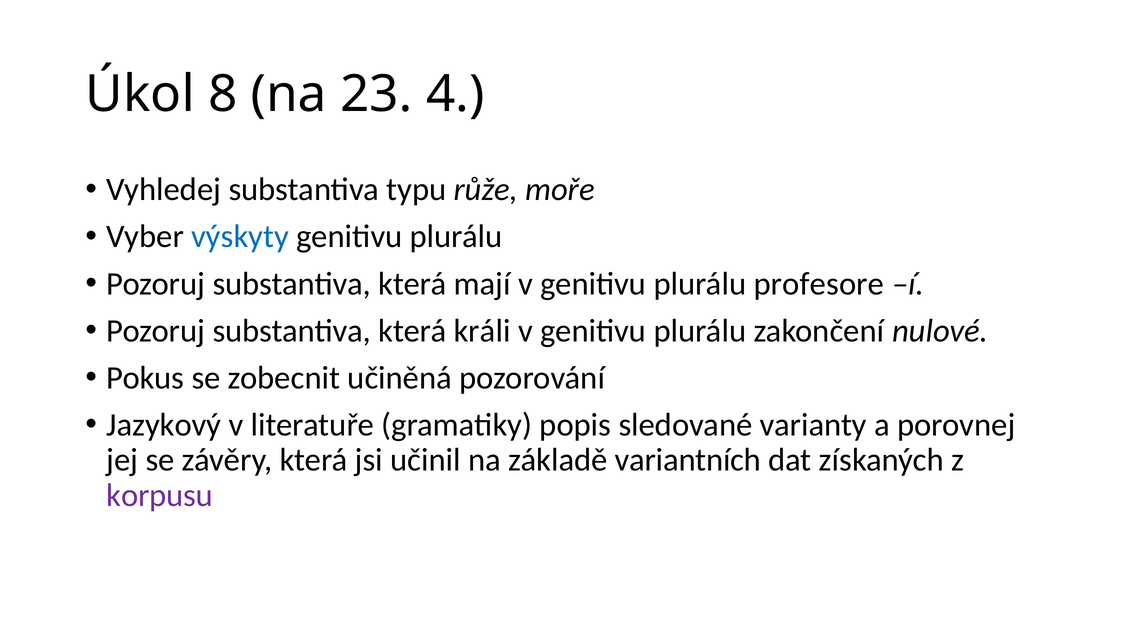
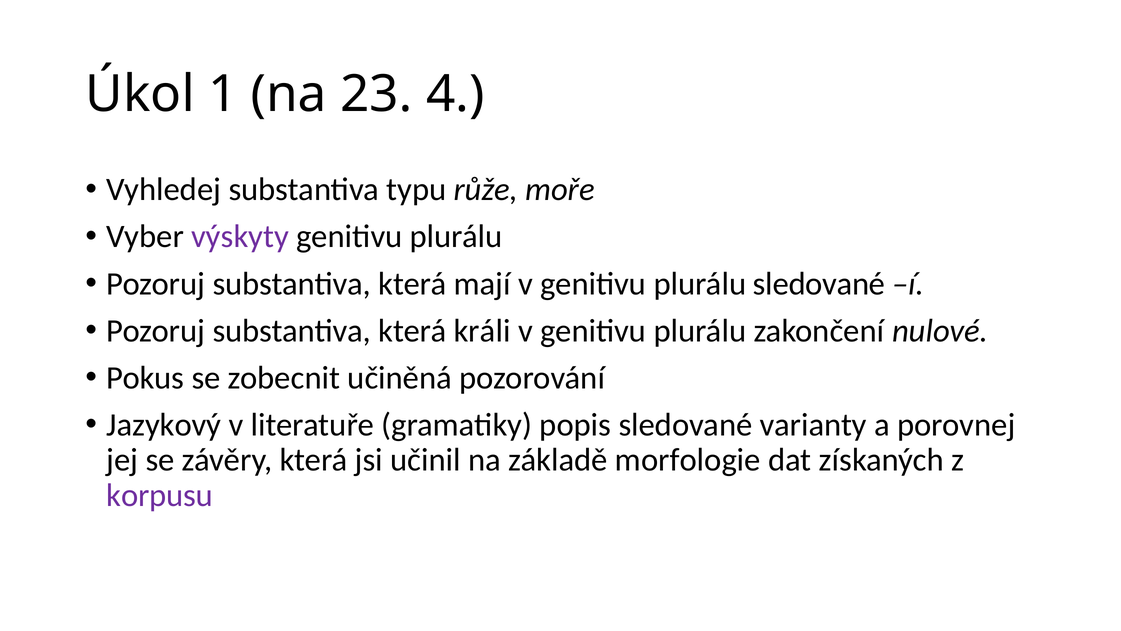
8: 8 -> 1
výskyty colour: blue -> purple
plurálu profesore: profesore -> sledované
variantních: variantních -> morfologie
